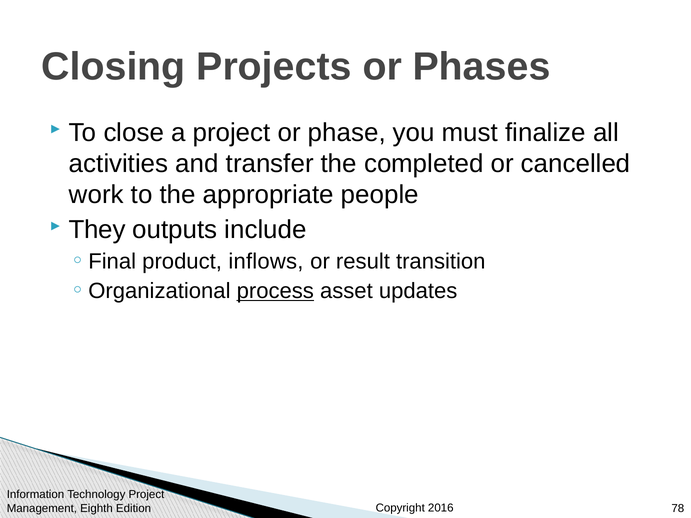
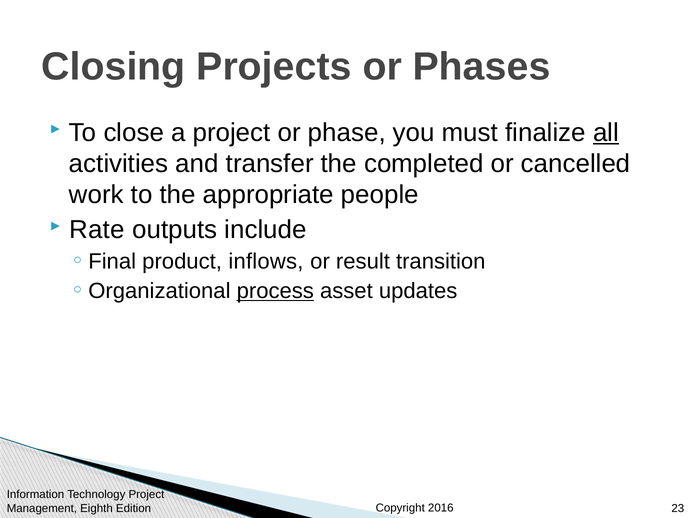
all underline: none -> present
They: They -> Rate
78: 78 -> 23
